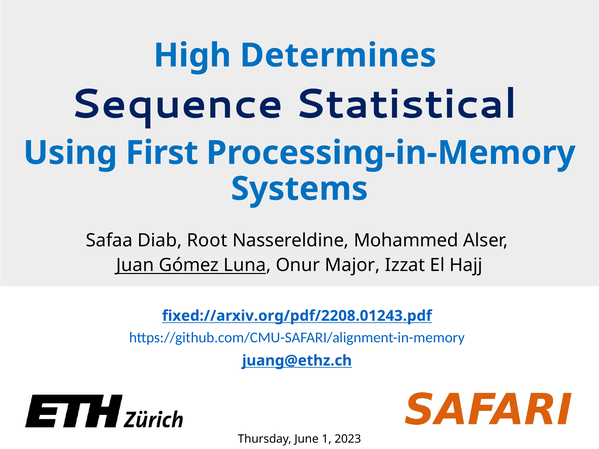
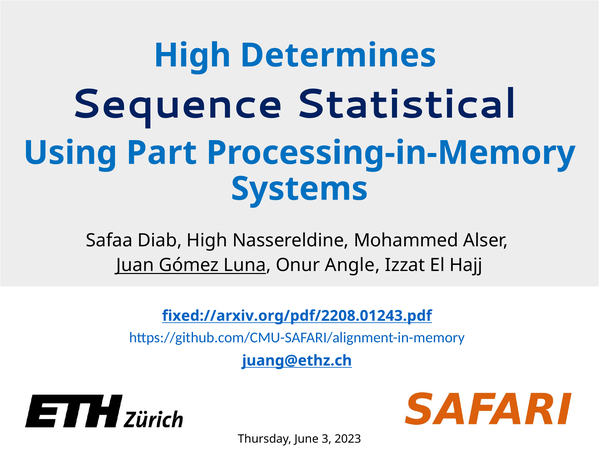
First: First -> Part
Diab Root: Root -> High
Major: Major -> Angle
1: 1 -> 3
